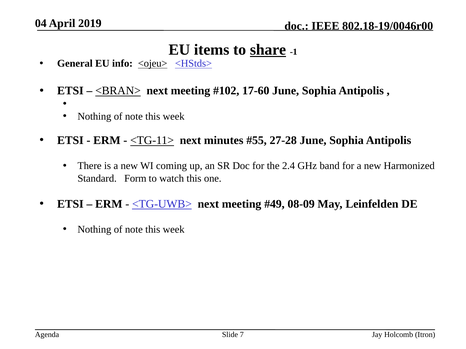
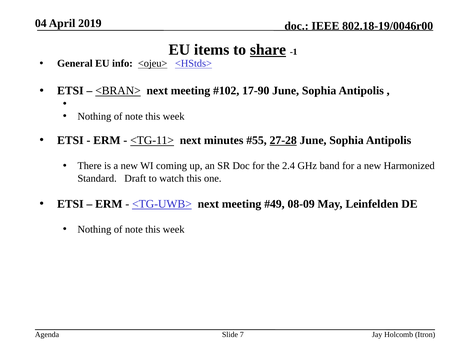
17-60: 17-60 -> 17-90
27-28 underline: none -> present
Form: Form -> Draft
